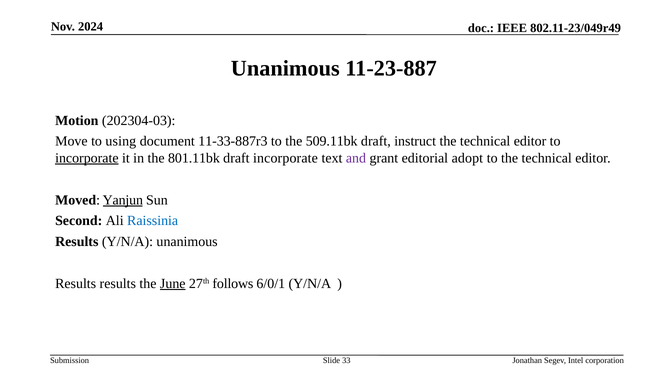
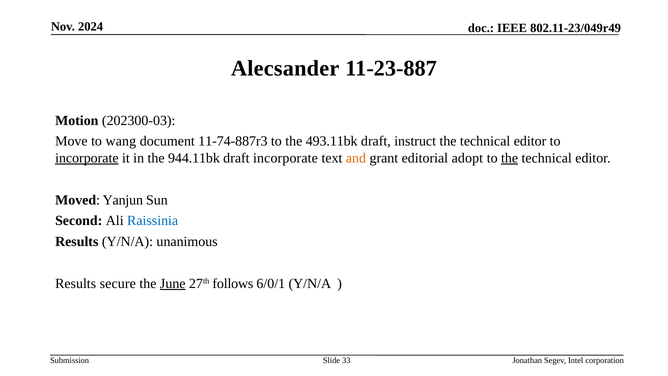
Unanimous at (285, 68): Unanimous -> Alecsander
202304-03: 202304-03 -> 202300-03
using: using -> wang
11-33-887r3: 11-33-887r3 -> 11-74-887r3
509.11bk: 509.11bk -> 493.11bk
801.11bk: 801.11bk -> 944.11bk
and colour: purple -> orange
the at (510, 158) underline: none -> present
Yanjun underline: present -> none
Results results: results -> secure
